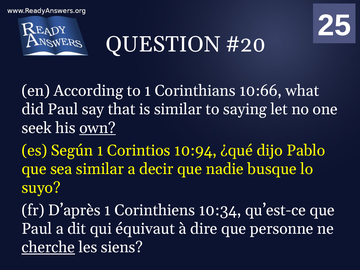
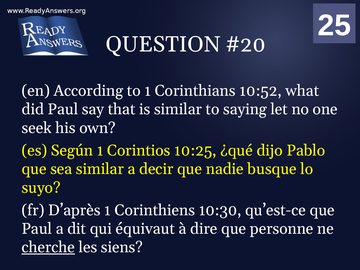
10:66: 10:66 -> 10:52
own underline: present -> none
10:94: 10:94 -> 10:25
10:34: 10:34 -> 10:30
